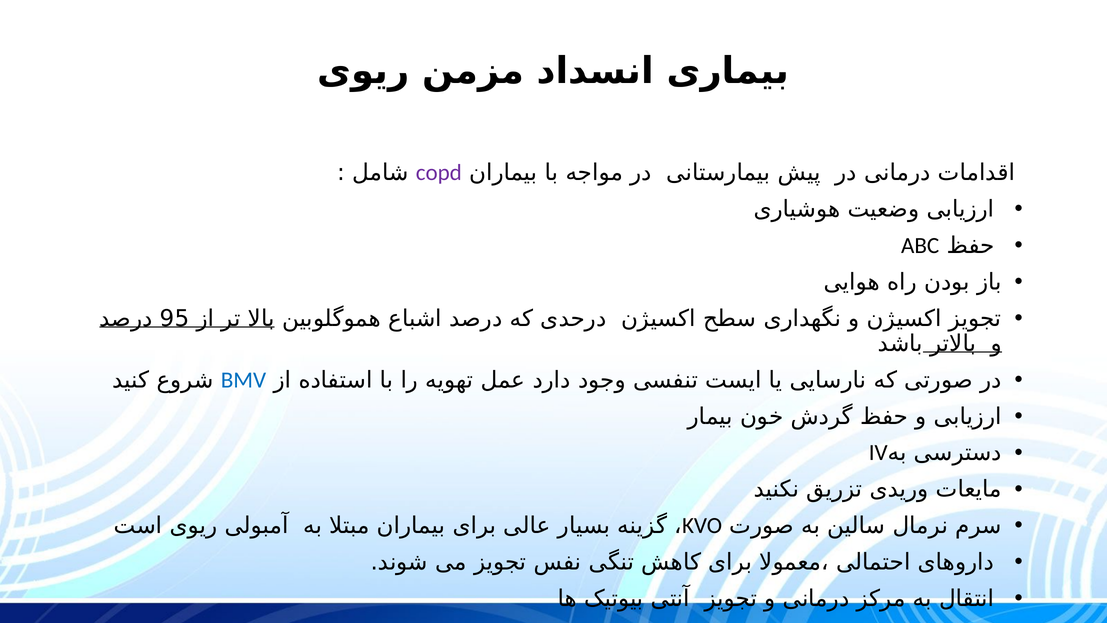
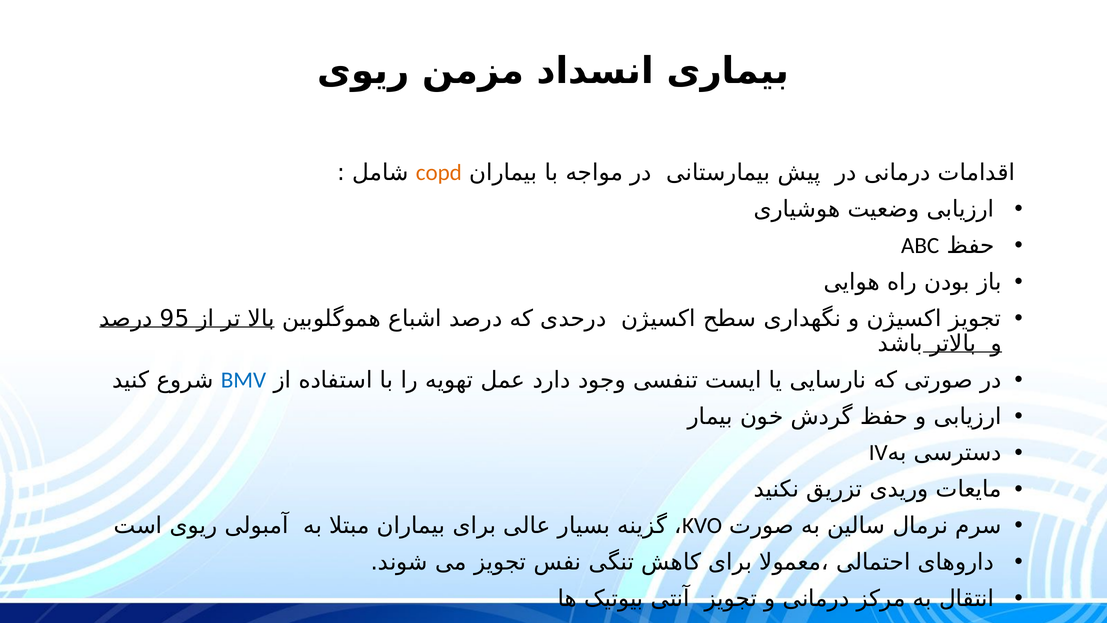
copd colour: purple -> orange
